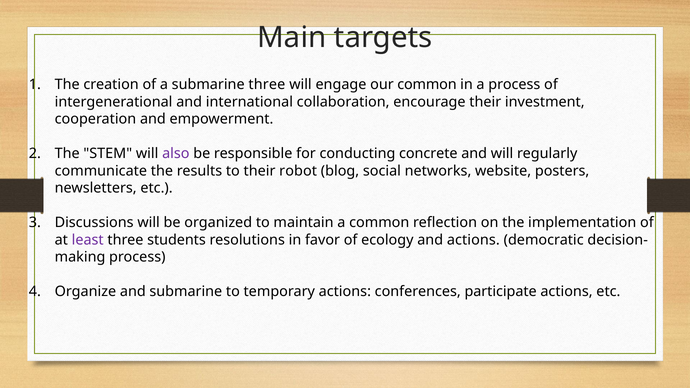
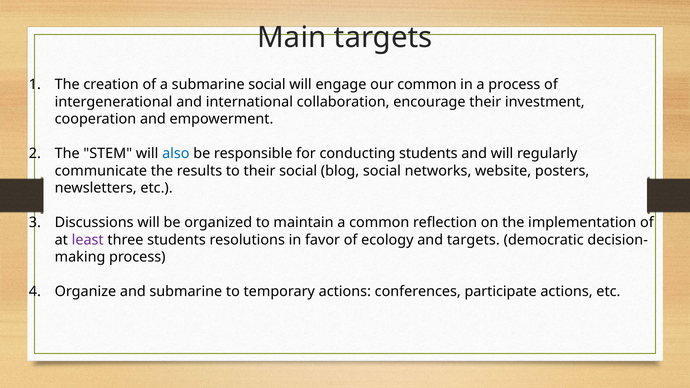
submarine three: three -> social
also colour: purple -> blue
conducting concrete: concrete -> students
their robot: robot -> social
and actions: actions -> targets
